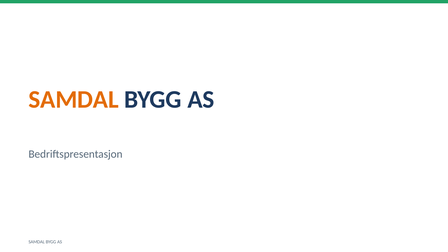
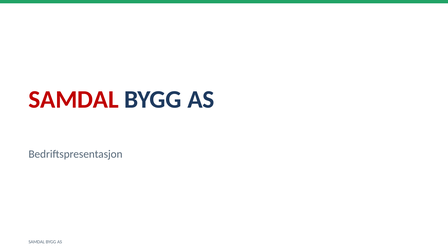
SAMDAL at (74, 99) colour: orange -> red
